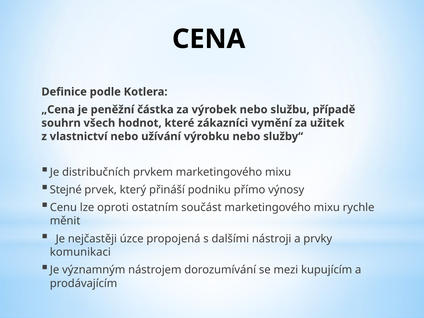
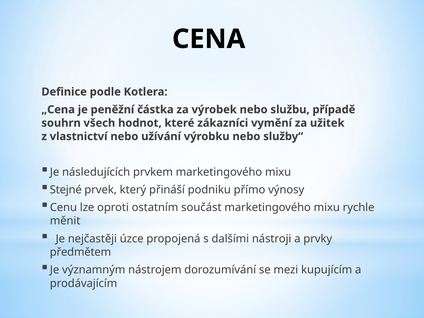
distribučních: distribučních -> následujících
komunikaci: komunikaci -> předmětem
